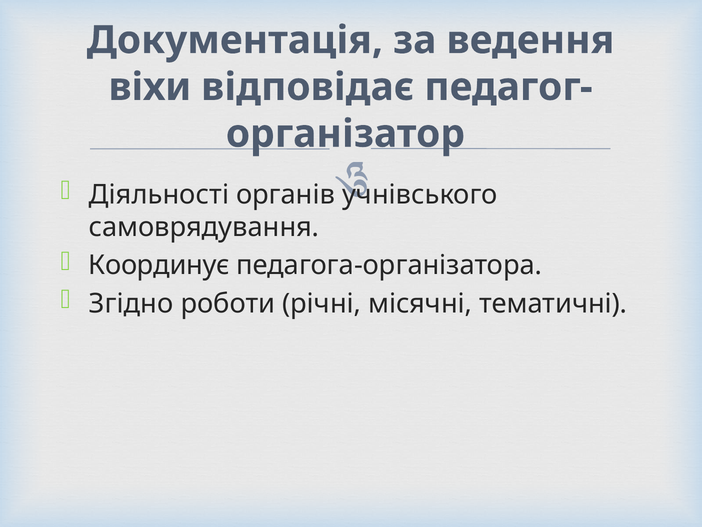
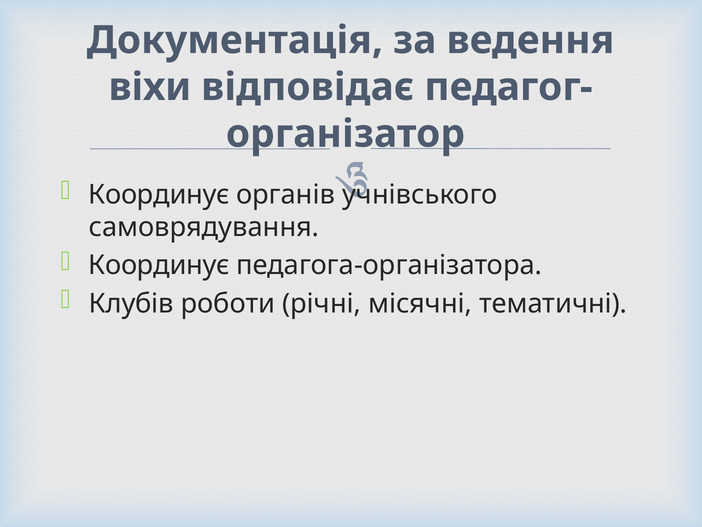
Діяльності at (159, 194): Діяльності -> Координує
Згідно: Згідно -> Клубів
